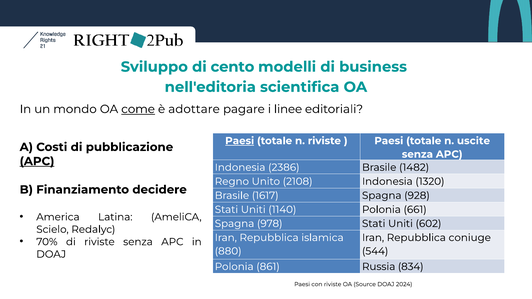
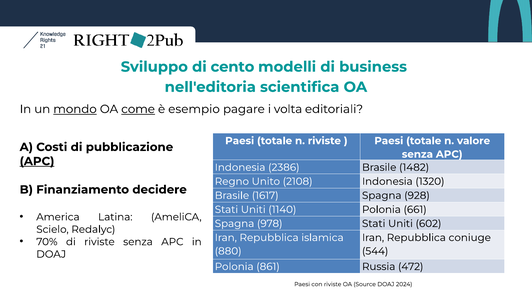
mondo underline: none -> present
adottare: adottare -> esempio
linee: linee -> volta
Paesi at (240, 141) underline: present -> none
uscite: uscite -> valore
834: 834 -> 472
